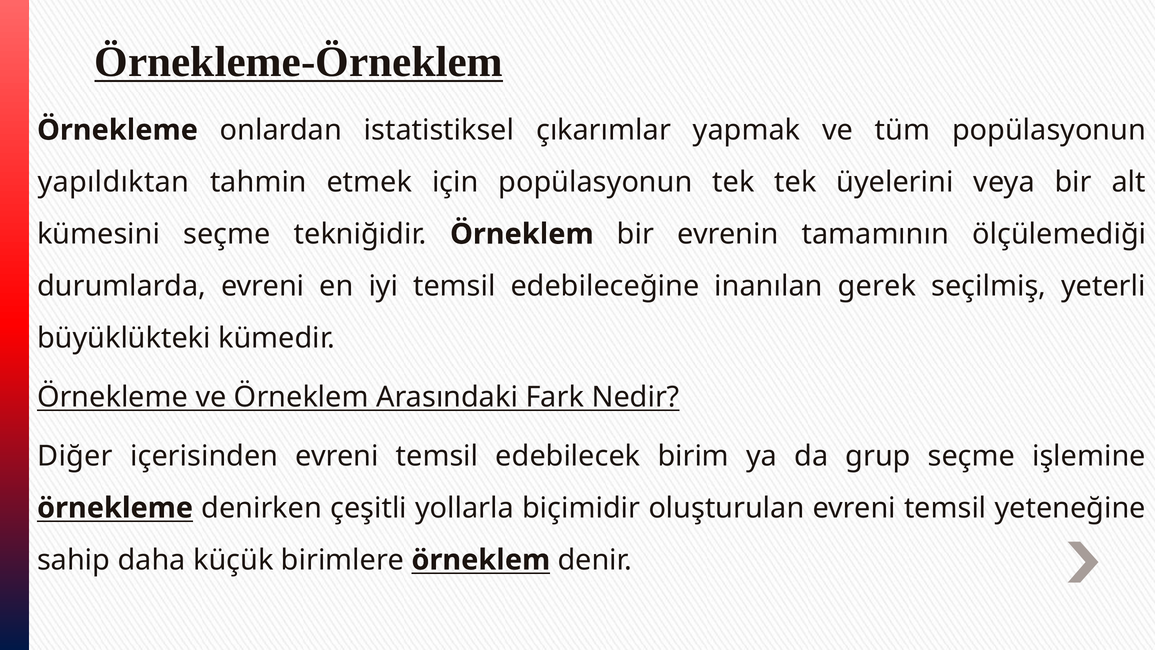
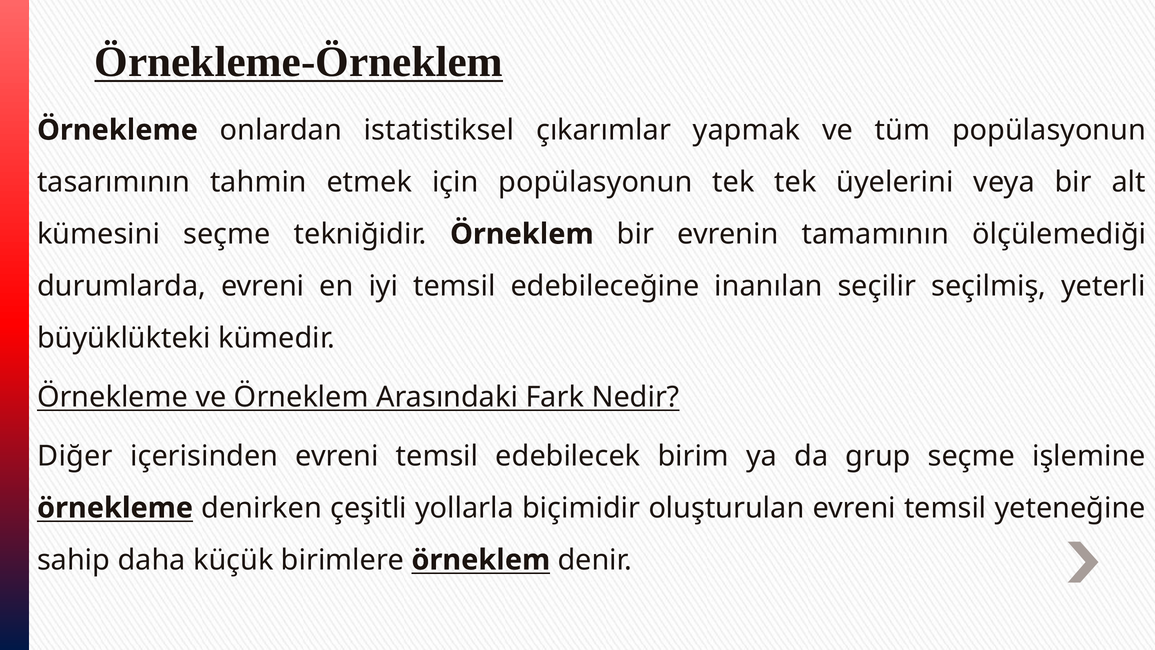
yapıldıktan: yapıldıktan -> tasarımının
gerek: gerek -> seçilir
